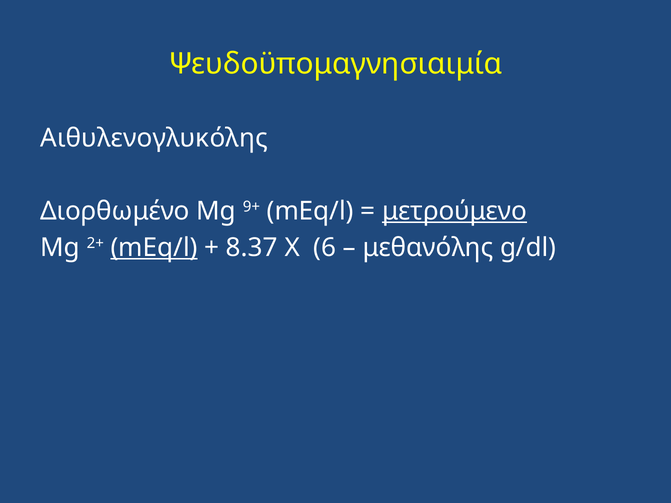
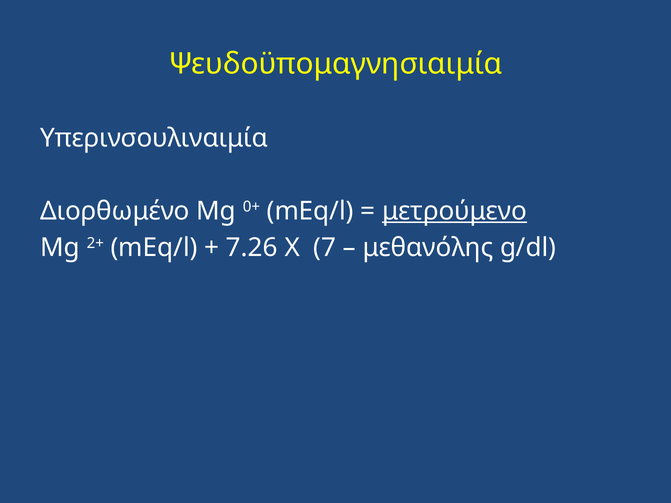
Αιθυλενογλυκόλης: Αιθυλενογλυκόλης -> Υπερινσουλιναιμία
9+: 9+ -> 0+
mEq/l at (154, 248) underline: present -> none
8.37: 8.37 -> 7.26
6: 6 -> 7
